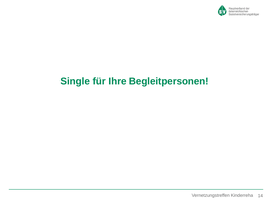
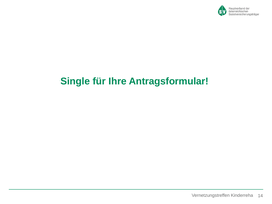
Begleitpersonen: Begleitpersonen -> Antragsformular
